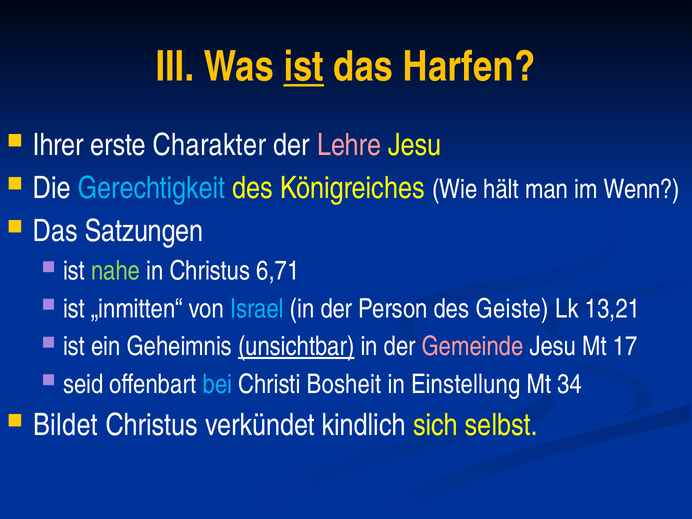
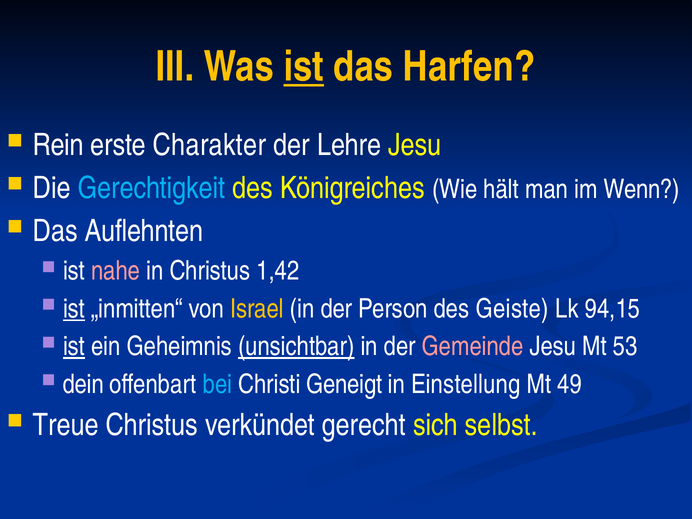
Ihrer: Ihrer -> Rein
Lehre colour: pink -> white
Satzungen: Satzungen -> Auflehnten
nahe colour: light green -> pink
6,71: 6,71 -> 1,42
ist at (74, 309) underline: none -> present
Israel colour: light blue -> yellow
13,21: 13,21 -> 94,15
ist at (74, 346) underline: none -> present
17: 17 -> 53
seid: seid -> dein
Bosheit: Bosheit -> Geneigt
34: 34 -> 49
Bildet: Bildet -> Treue
kindlich: kindlich -> gerecht
